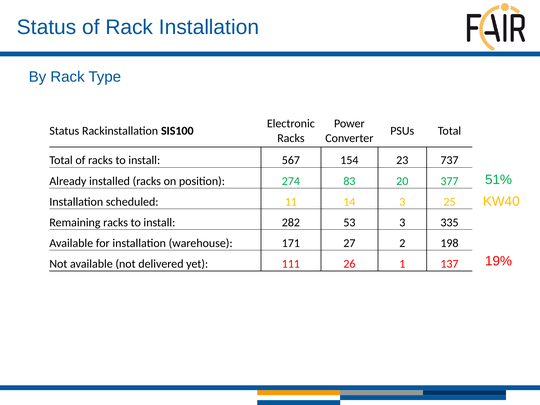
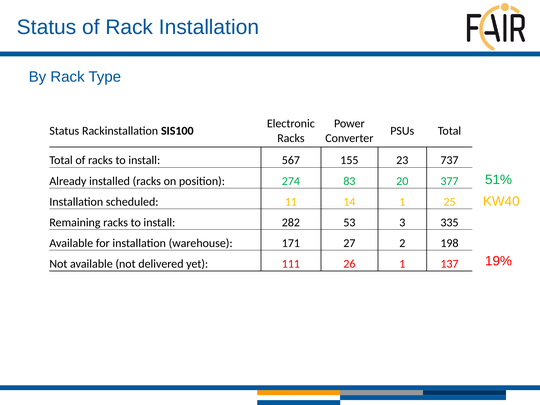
154: 154 -> 155
14 3: 3 -> 1
